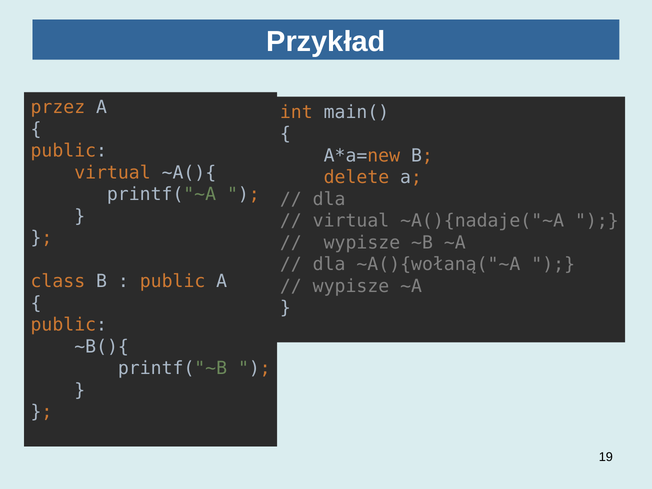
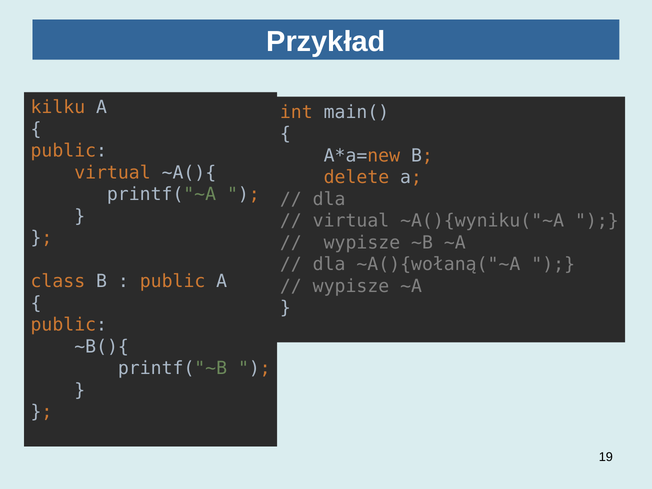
przez: przez -> kilku
~A(){nadaje("~A: ~A(){nadaje("~A -> ~A(){wyniku("~A
